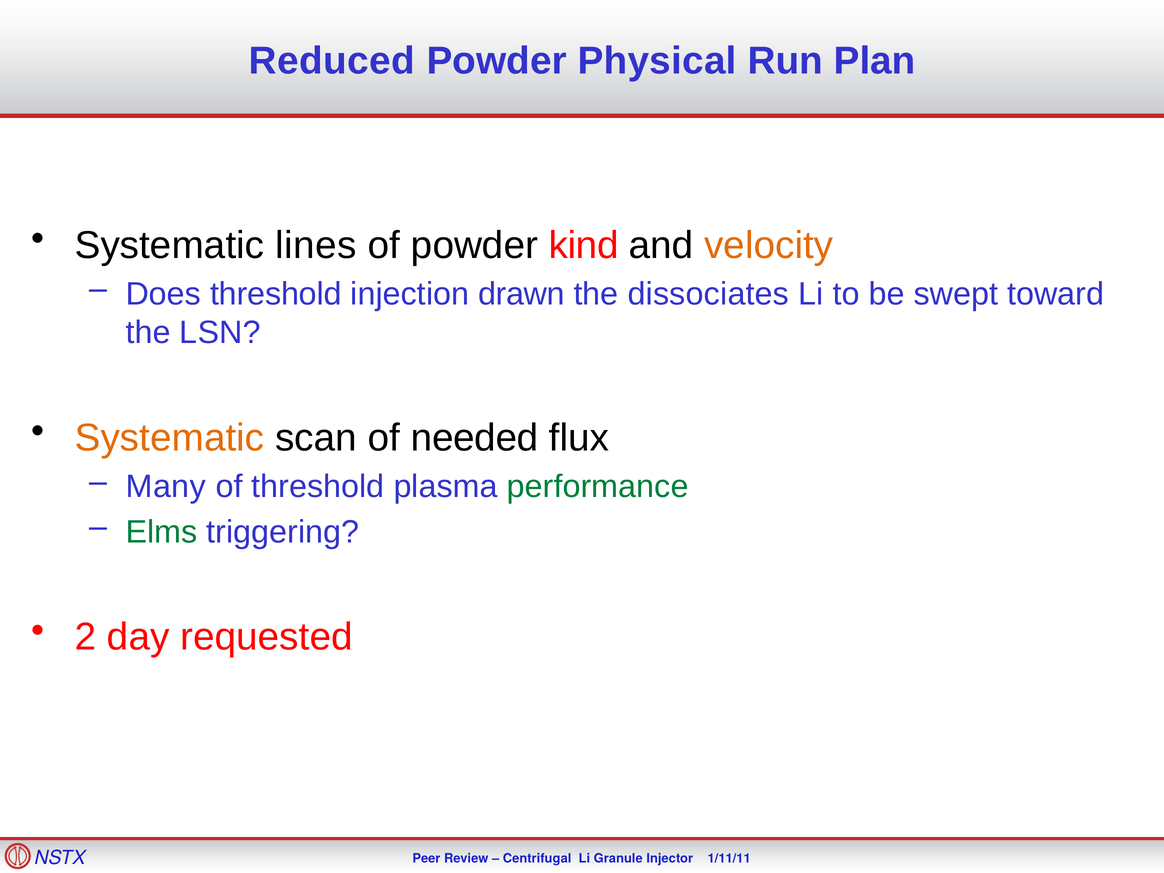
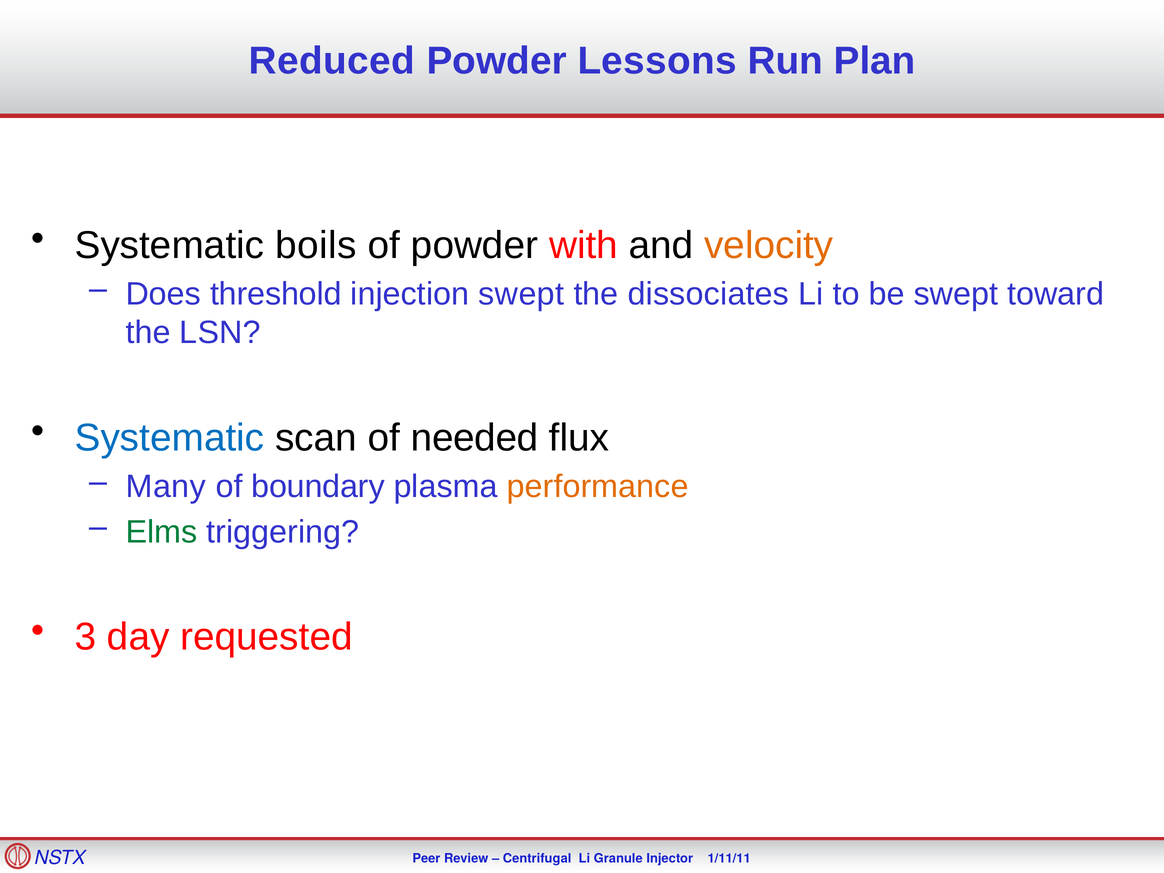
Physical: Physical -> Lessons
lines: lines -> boils
kind: kind -> with
injection drawn: drawn -> swept
Systematic at (170, 438) colour: orange -> blue
of threshold: threshold -> boundary
performance colour: green -> orange
2: 2 -> 3
